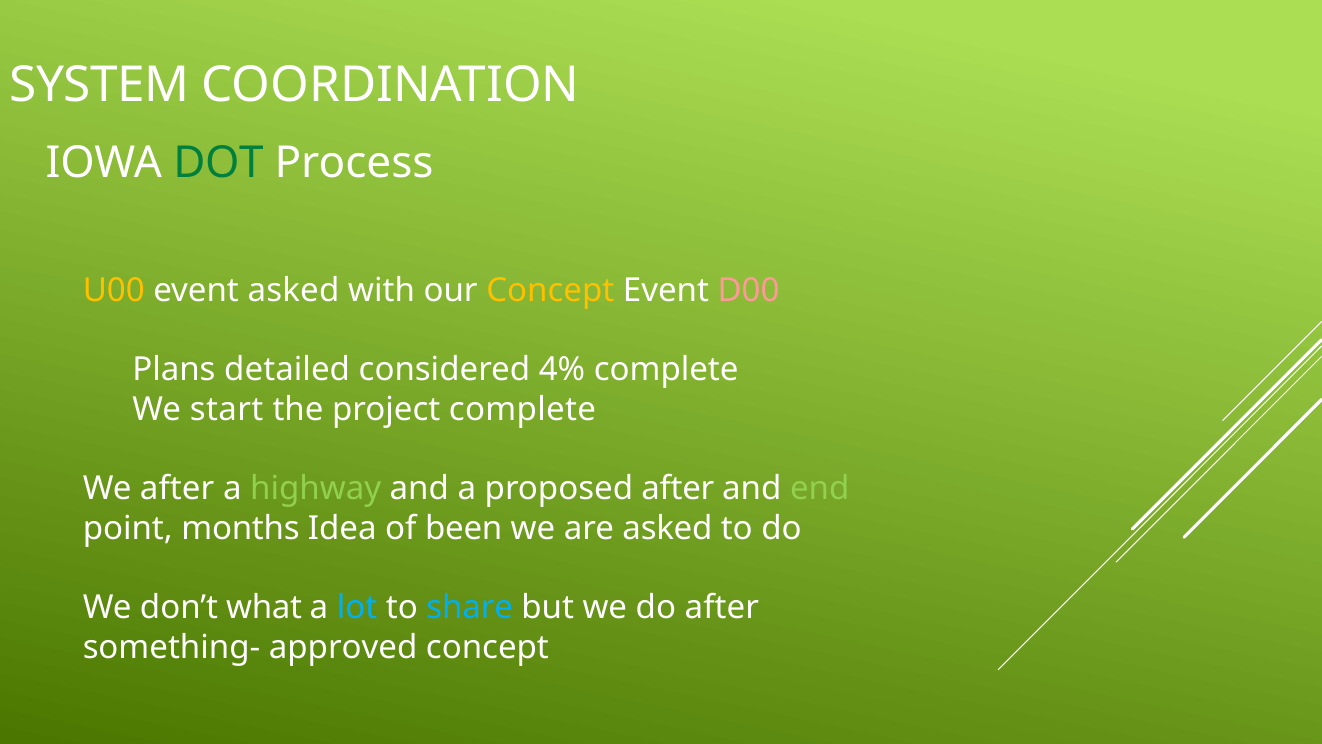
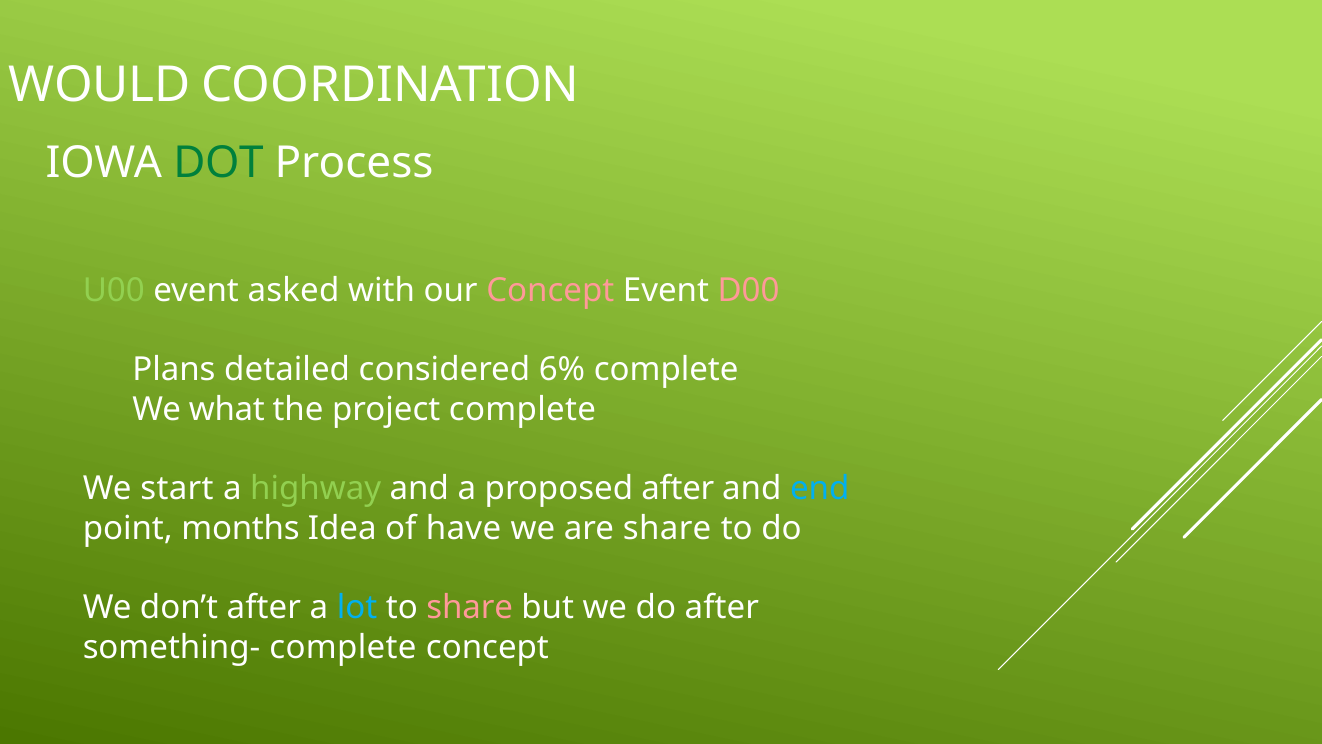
SYSTEM: SYSTEM -> WOULD
U00 colour: yellow -> light green
Concept at (550, 290) colour: yellow -> pink
4%: 4% -> 6%
start: start -> what
We after: after -> start
end colour: light green -> light blue
been: been -> have
are asked: asked -> share
don’t what: what -> after
share at (470, 607) colour: light blue -> pink
something- approved: approved -> complete
